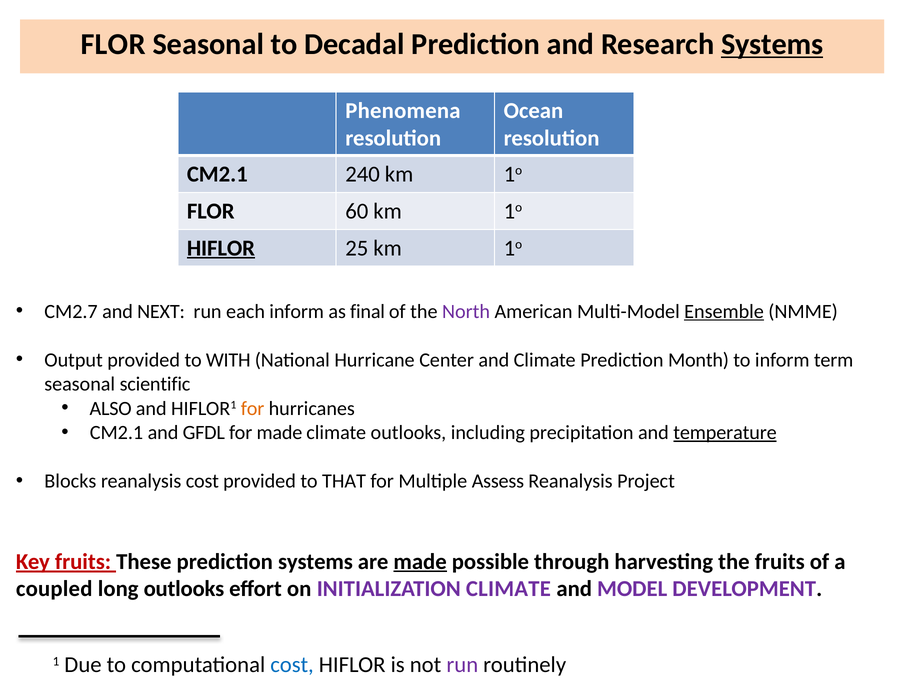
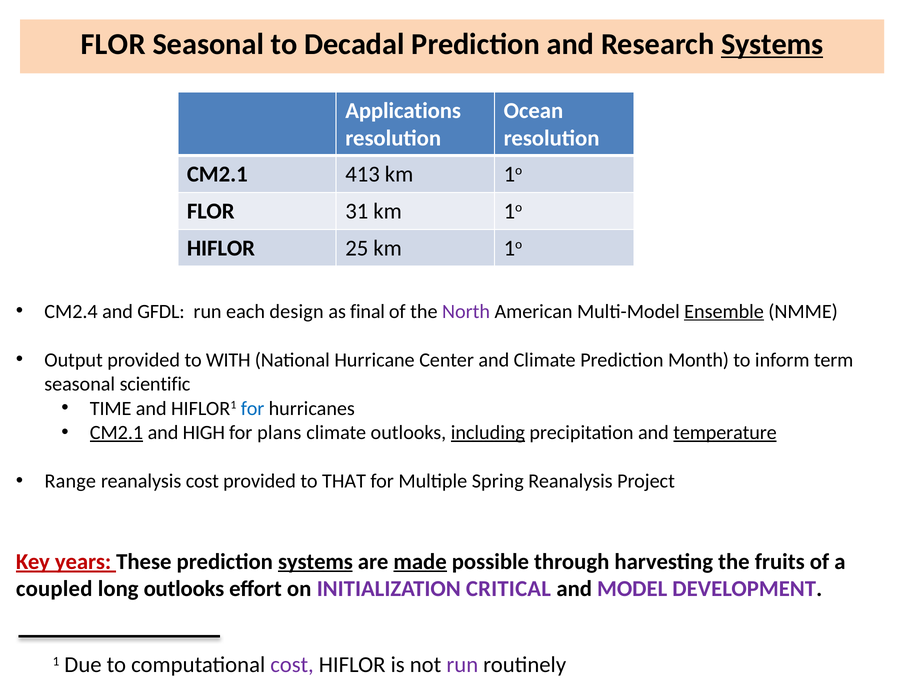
Phenomena: Phenomena -> Applications
240: 240 -> 413
60: 60 -> 31
HIFLOR at (221, 248) underline: present -> none
CM2.7: CM2.7 -> CM2.4
NEXT: NEXT -> GFDL
each inform: inform -> design
ALSO: ALSO -> TIME
for at (253, 408) colour: orange -> blue
CM2.1 at (116, 432) underline: none -> present
GFDL: GFDL -> HIGH
for made: made -> plans
including underline: none -> present
Blocks: Blocks -> Range
Assess: Assess -> Spring
Key fruits: fruits -> years
systems at (315, 561) underline: none -> present
INITIALIZATION CLIMATE: CLIMATE -> CRITICAL
cost at (292, 665) colour: blue -> purple
